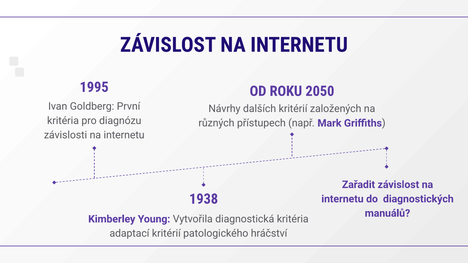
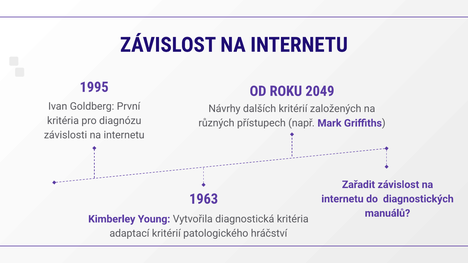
2050: 2050 -> 2049
1938: 1938 -> 1963
